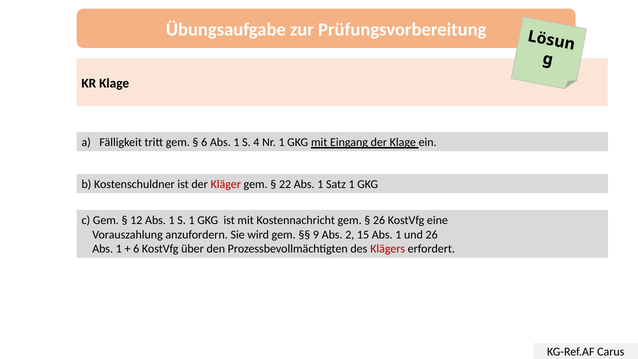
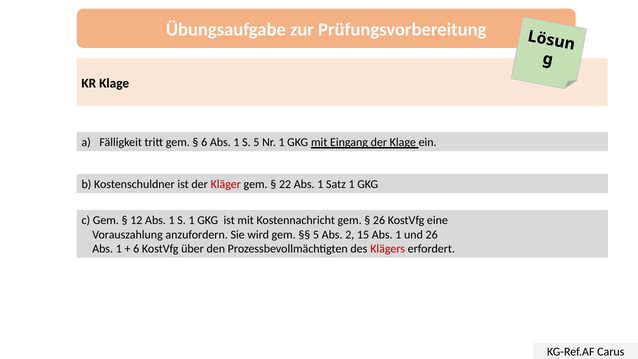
S 4: 4 -> 5
9 at (316, 235): 9 -> 5
